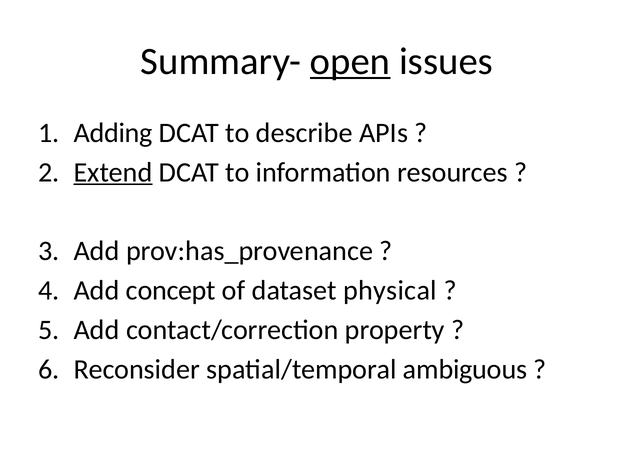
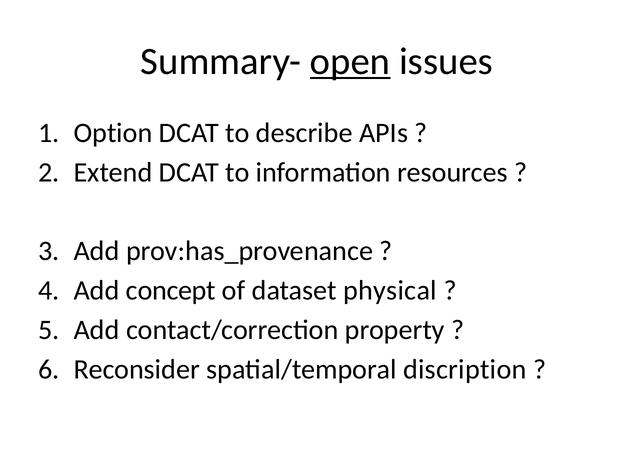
Adding: Adding -> Option
Extend underline: present -> none
ambiguous: ambiguous -> discription
